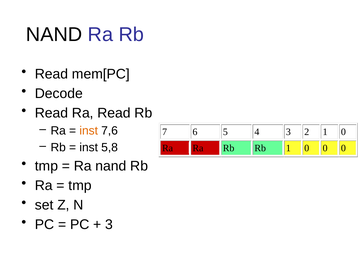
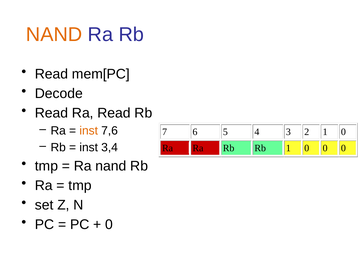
NAND at (54, 35) colour: black -> orange
5,8: 5,8 -> 3,4
3 at (109, 224): 3 -> 0
